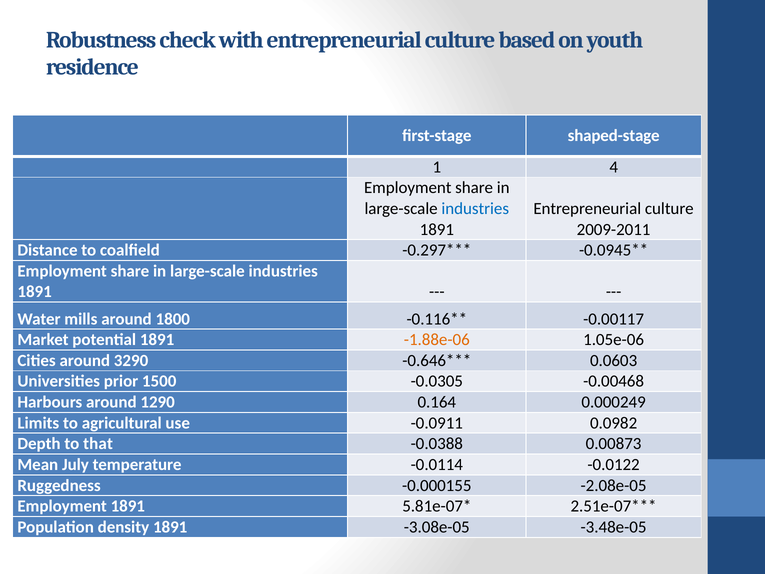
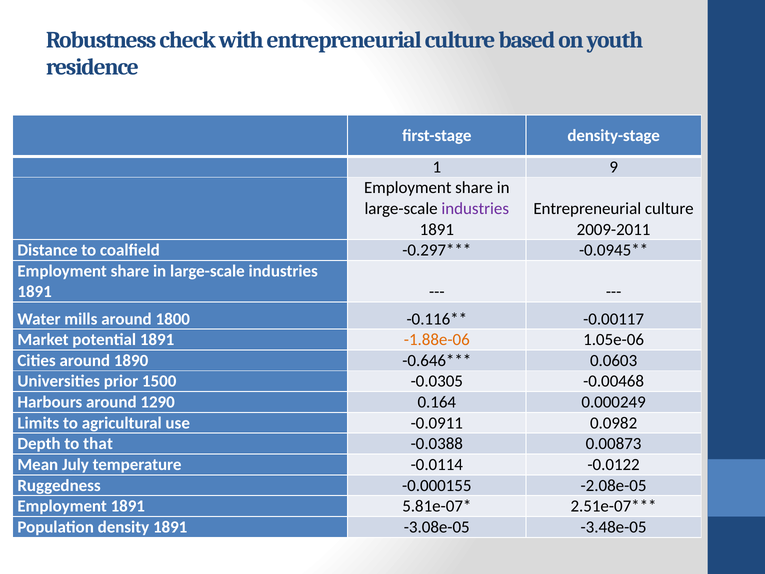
shaped-stage: shaped-stage -> density-stage
4: 4 -> 9
industries at (475, 209) colour: blue -> purple
3290: 3290 -> 1890
